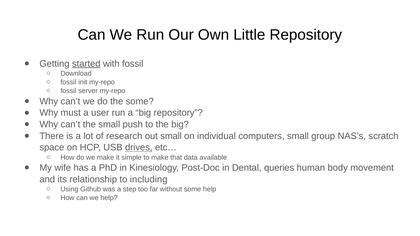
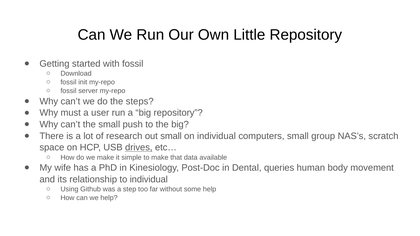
started underline: present -> none
the some: some -> steps
to including: including -> individual
